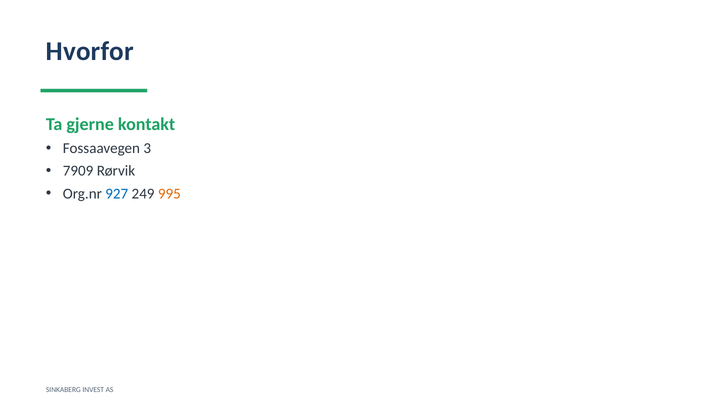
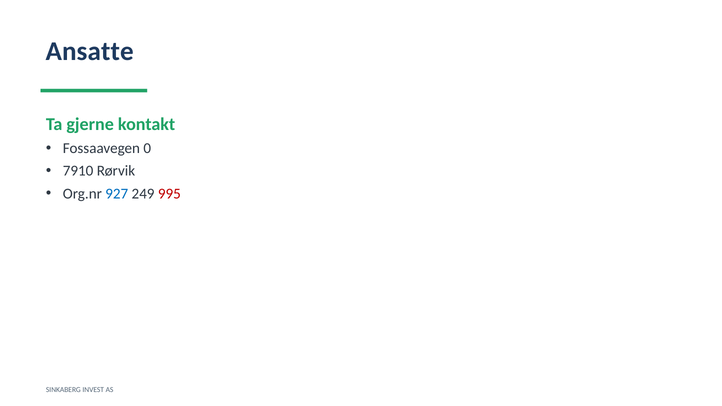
Hvorfor: Hvorfor -> Ansatte
3: 3 -> 0
7909: 7909 -> 7910
995 colour: orange -> red
